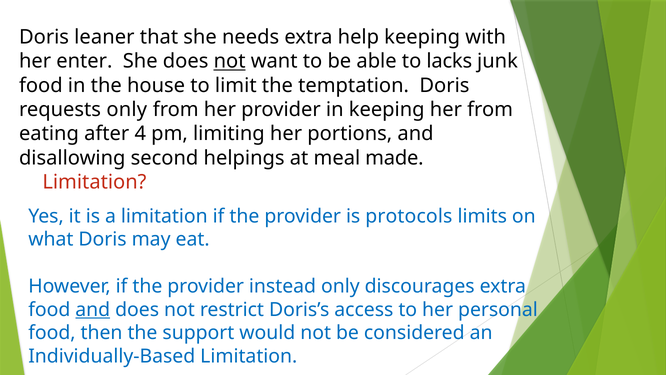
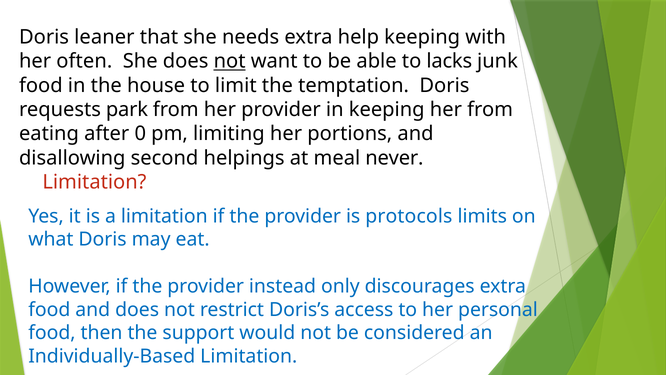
enter: enter -> often
requests only: only -> park
4: 4 -> 0
made: made -> never
and at (93, 309) underline: present -> none
